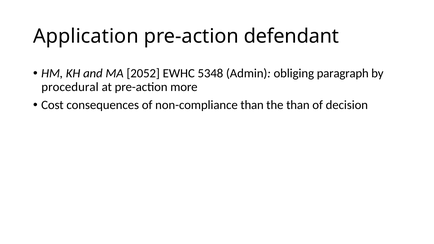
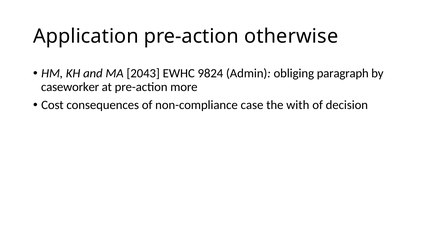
defendant: defendant -> otherwise
2052: 2052 -> 2043
5348: 5348 -> 9824
procedural: procedural -> caseworker
non-compliance than: than -> case
the than: than -> with
